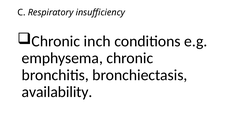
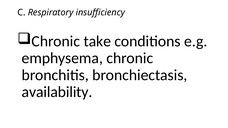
inch: inch -> take
